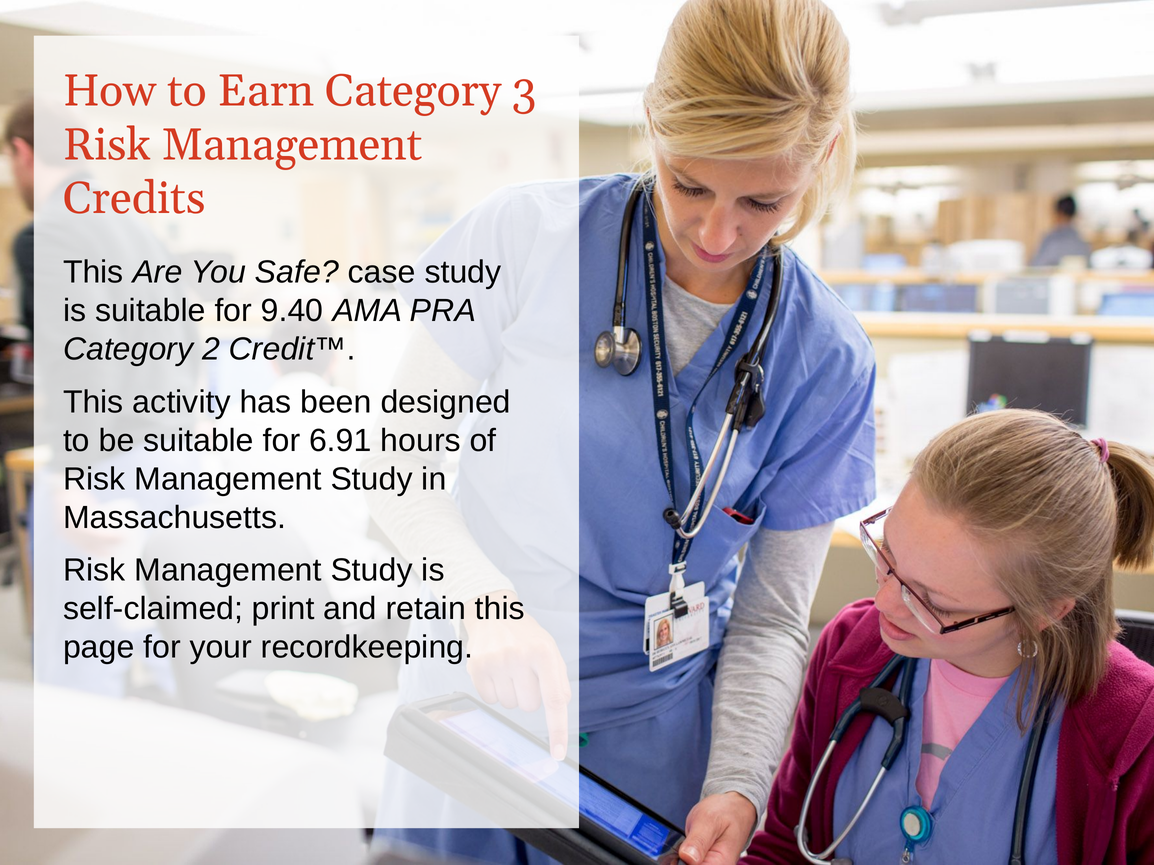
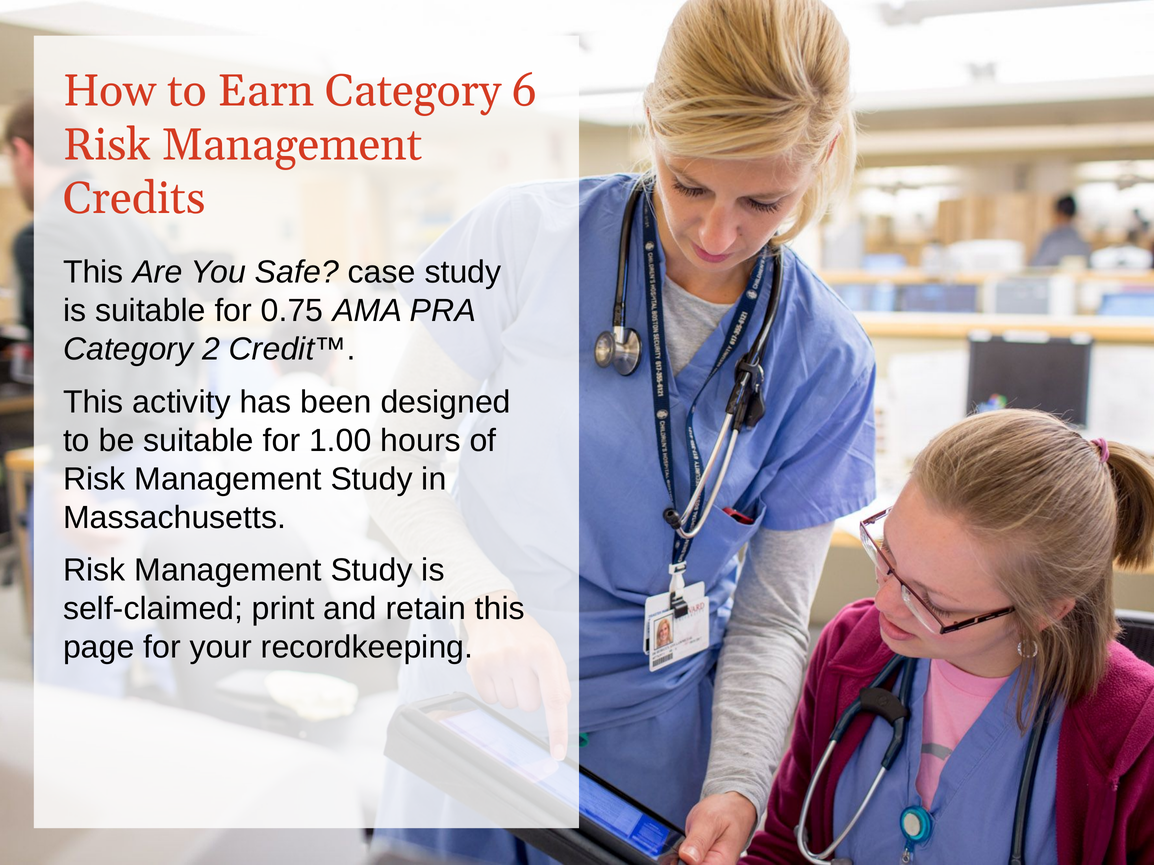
3: 3 -> 6
9.40: 9.40 -> 0.75
6.91: 6.91 -> 1.00
